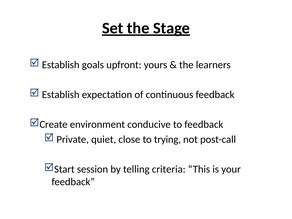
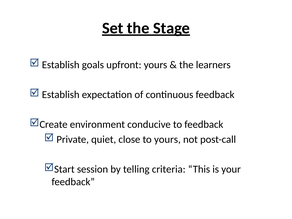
to trying: trying -> yours
